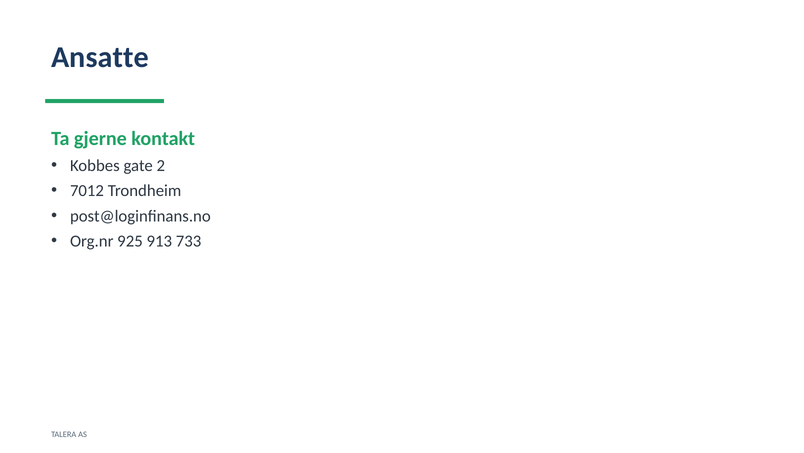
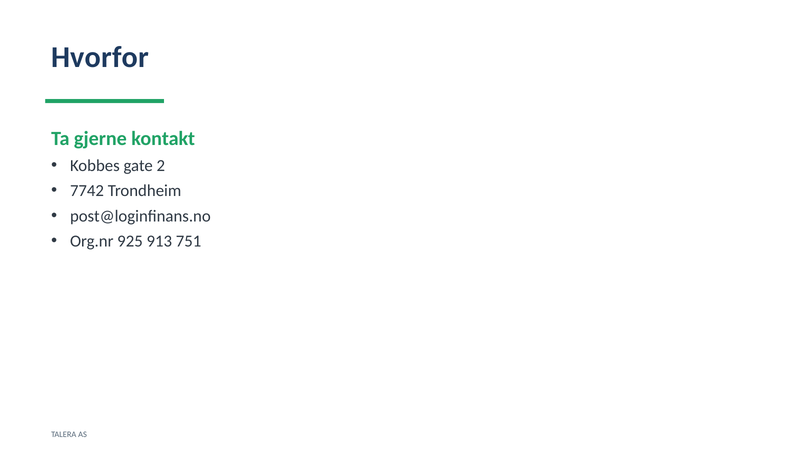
Ansatte: Ansatte -> Hvorfor
7012: 7012 -> 7742
733: 733 -> 751
